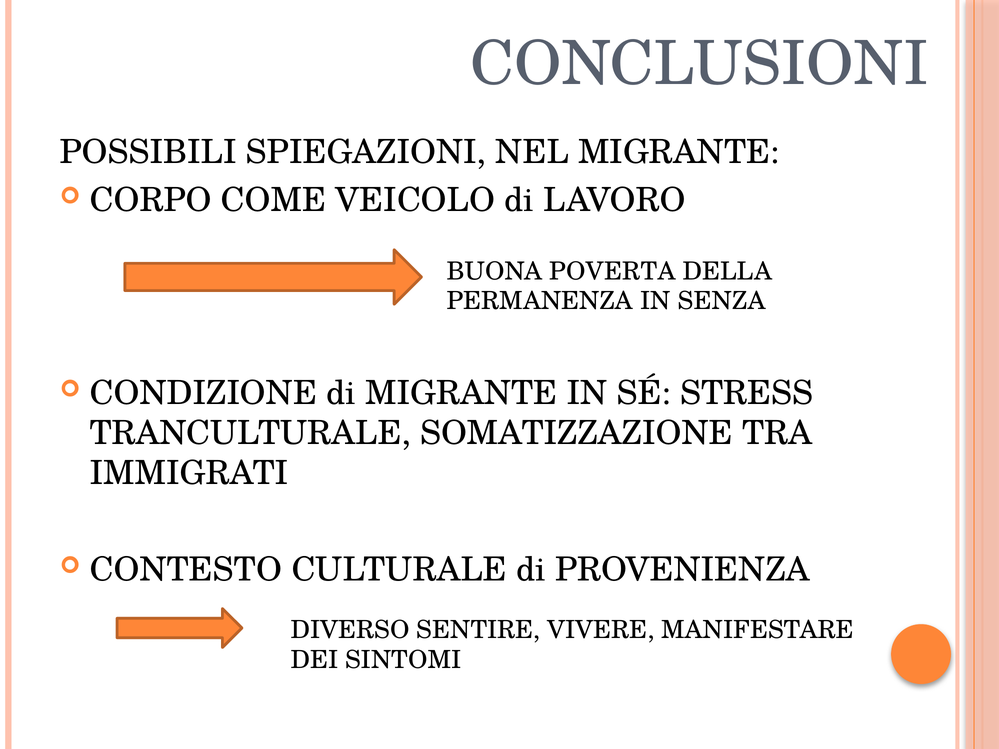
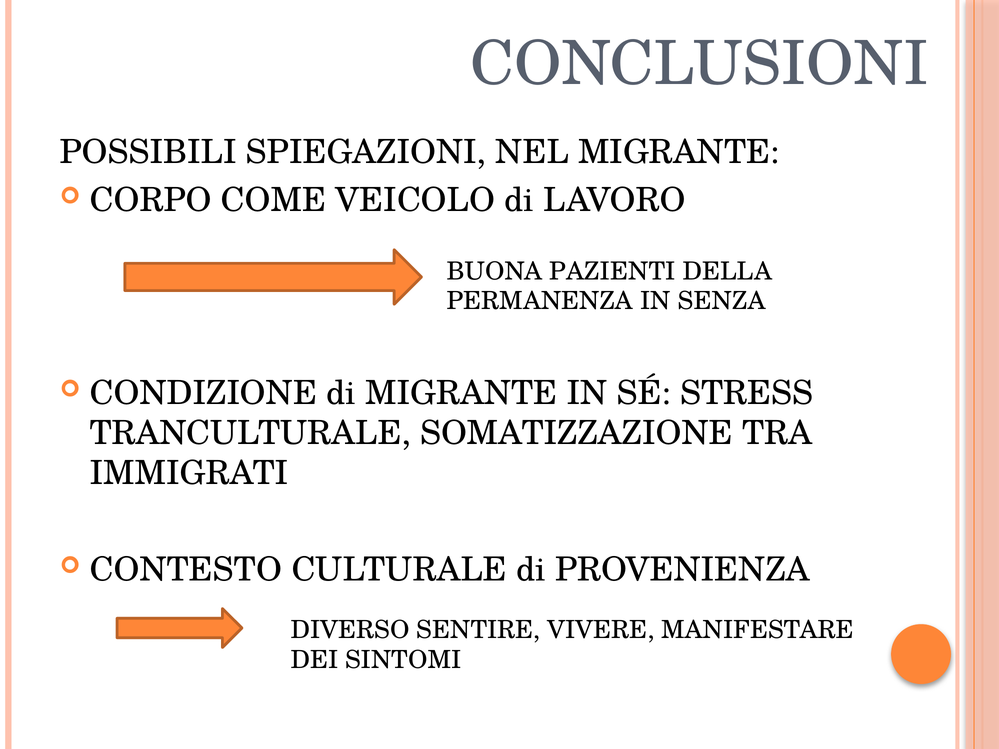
POVERTA: POVERTA -> PAZIENTI
